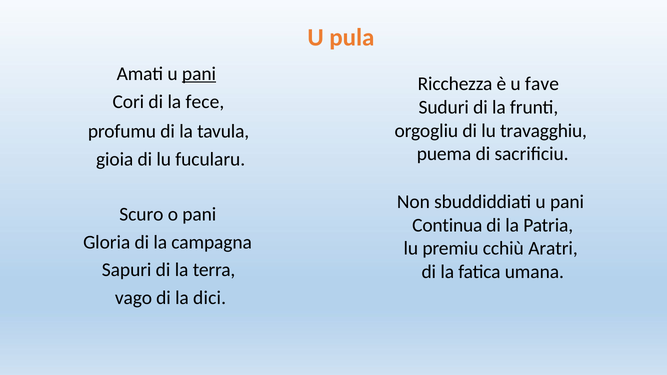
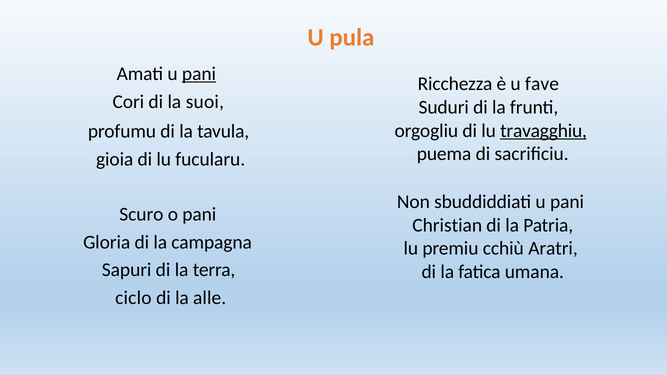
fece: fece -> suoi
travagghiu underline: none -> present
Continua: Continua -> Christian
vago: vago -> ciclo
dici: dici -> alle
